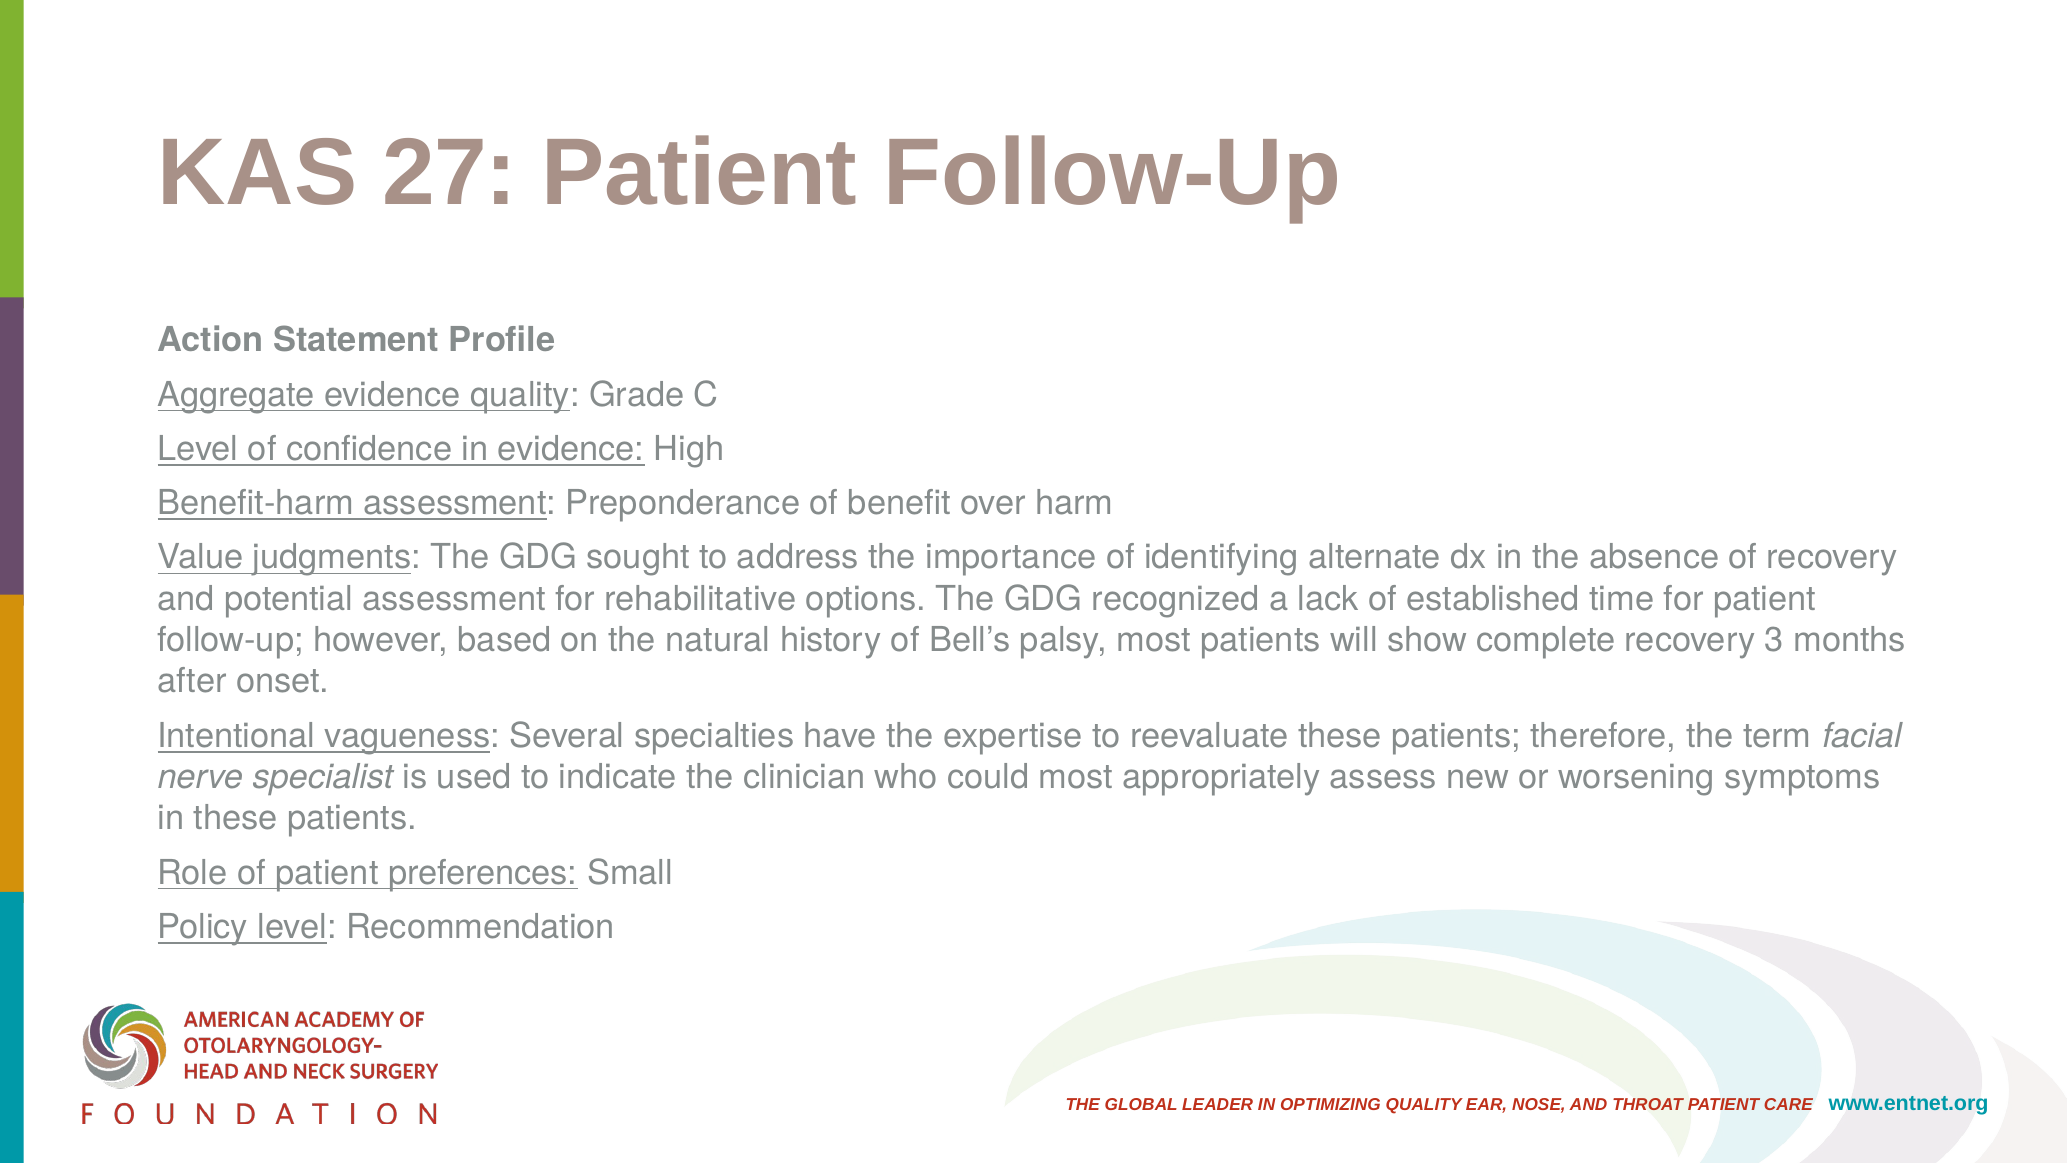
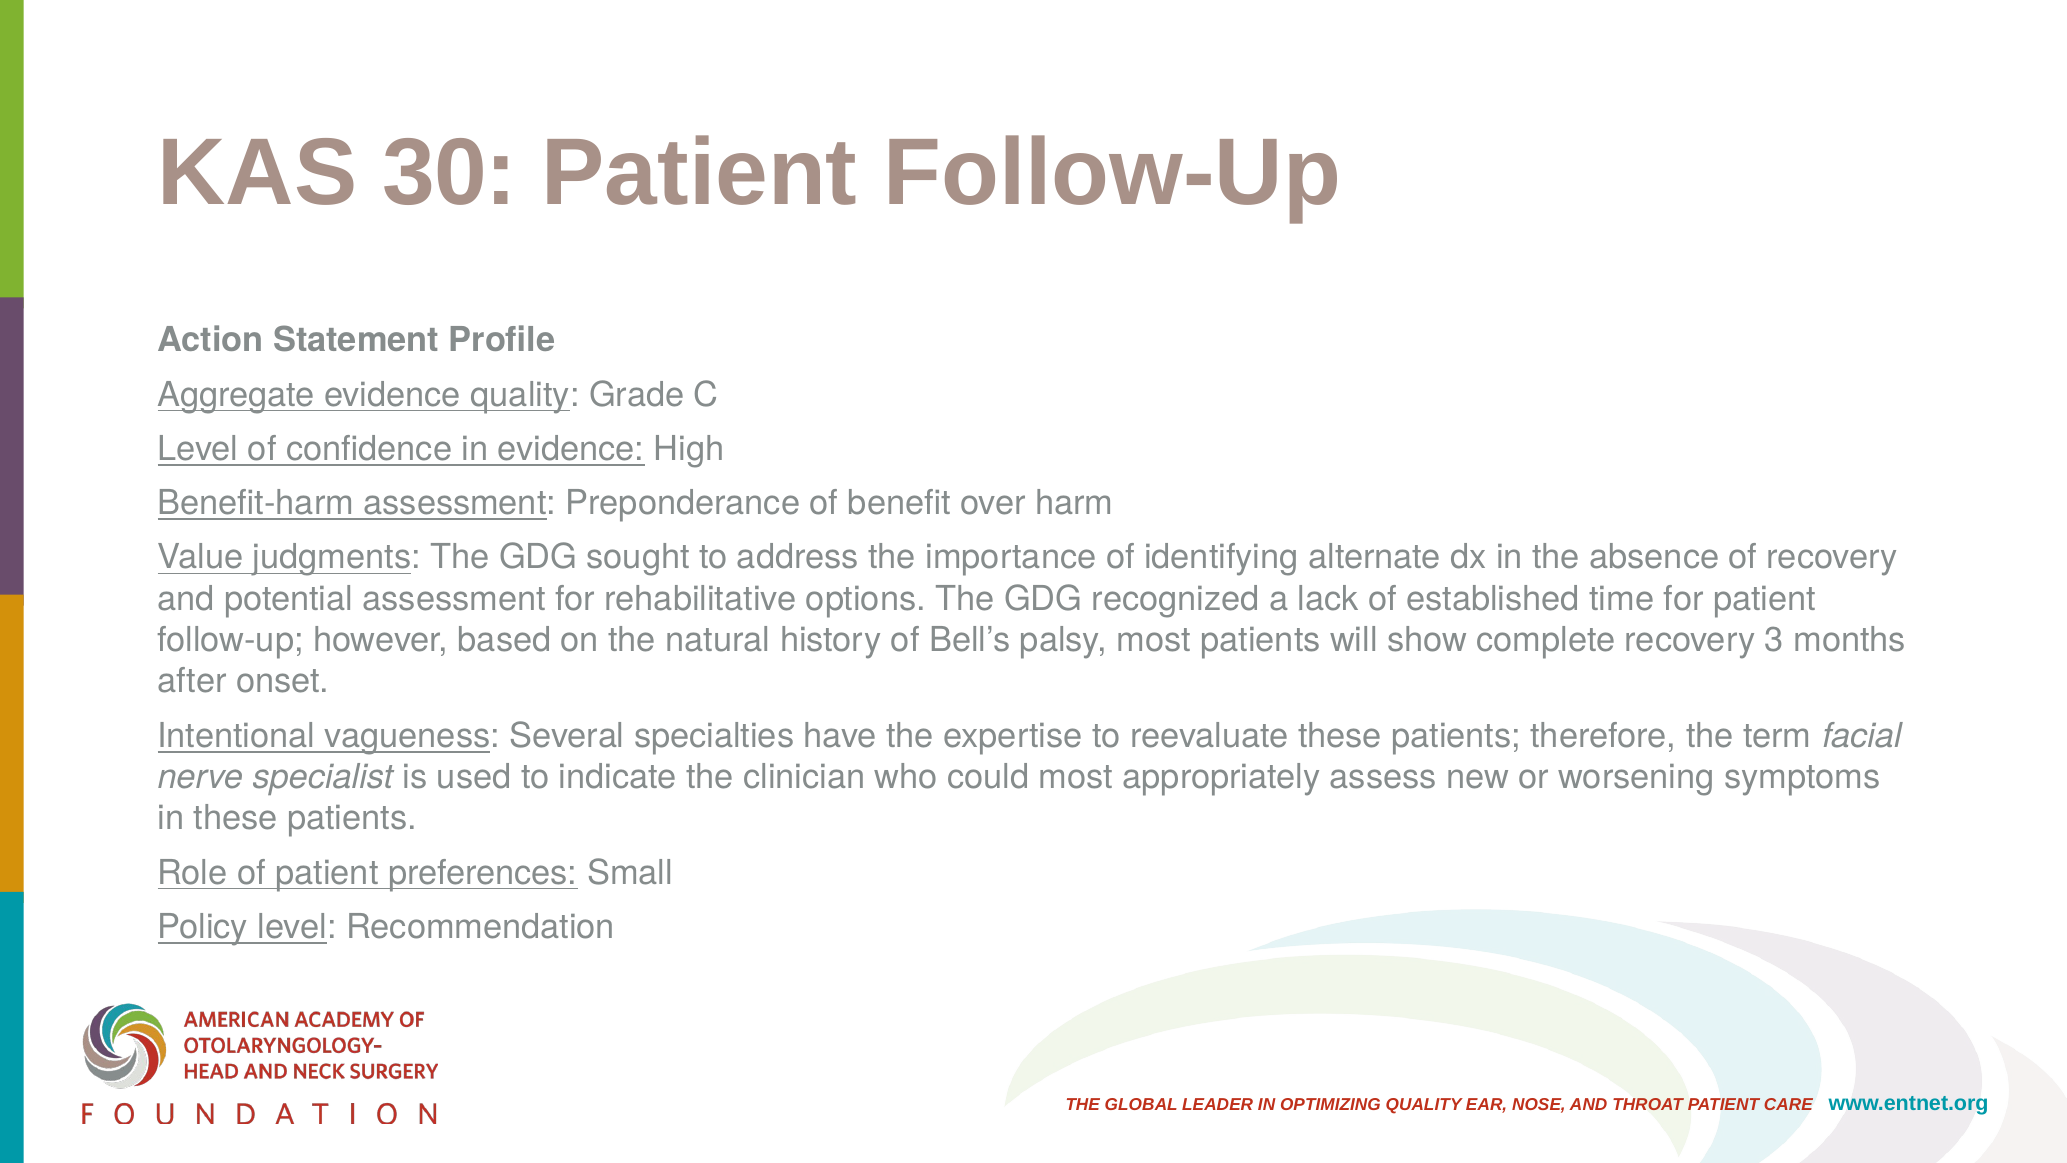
27: 27 -> 30
